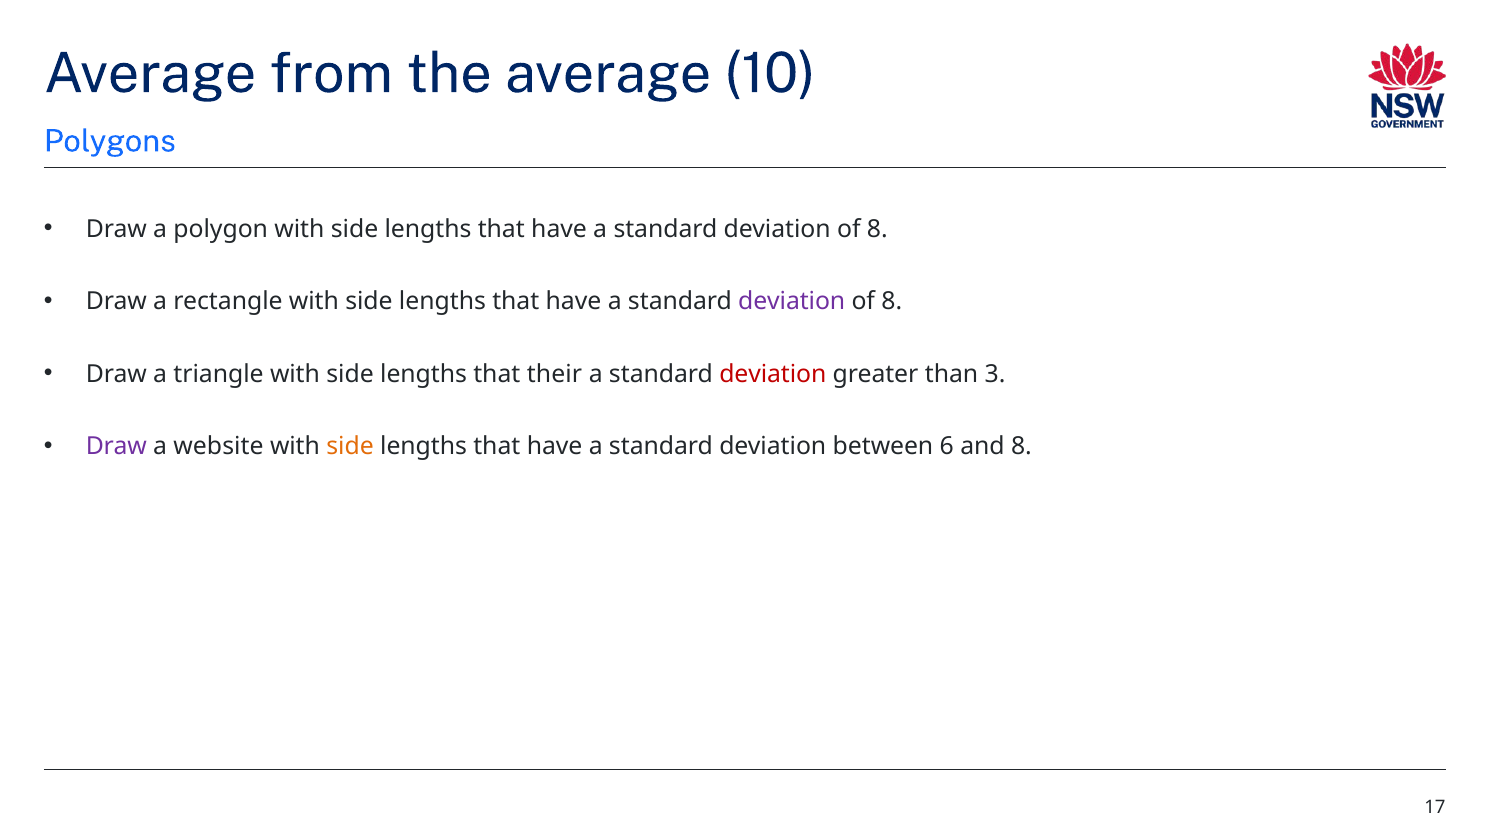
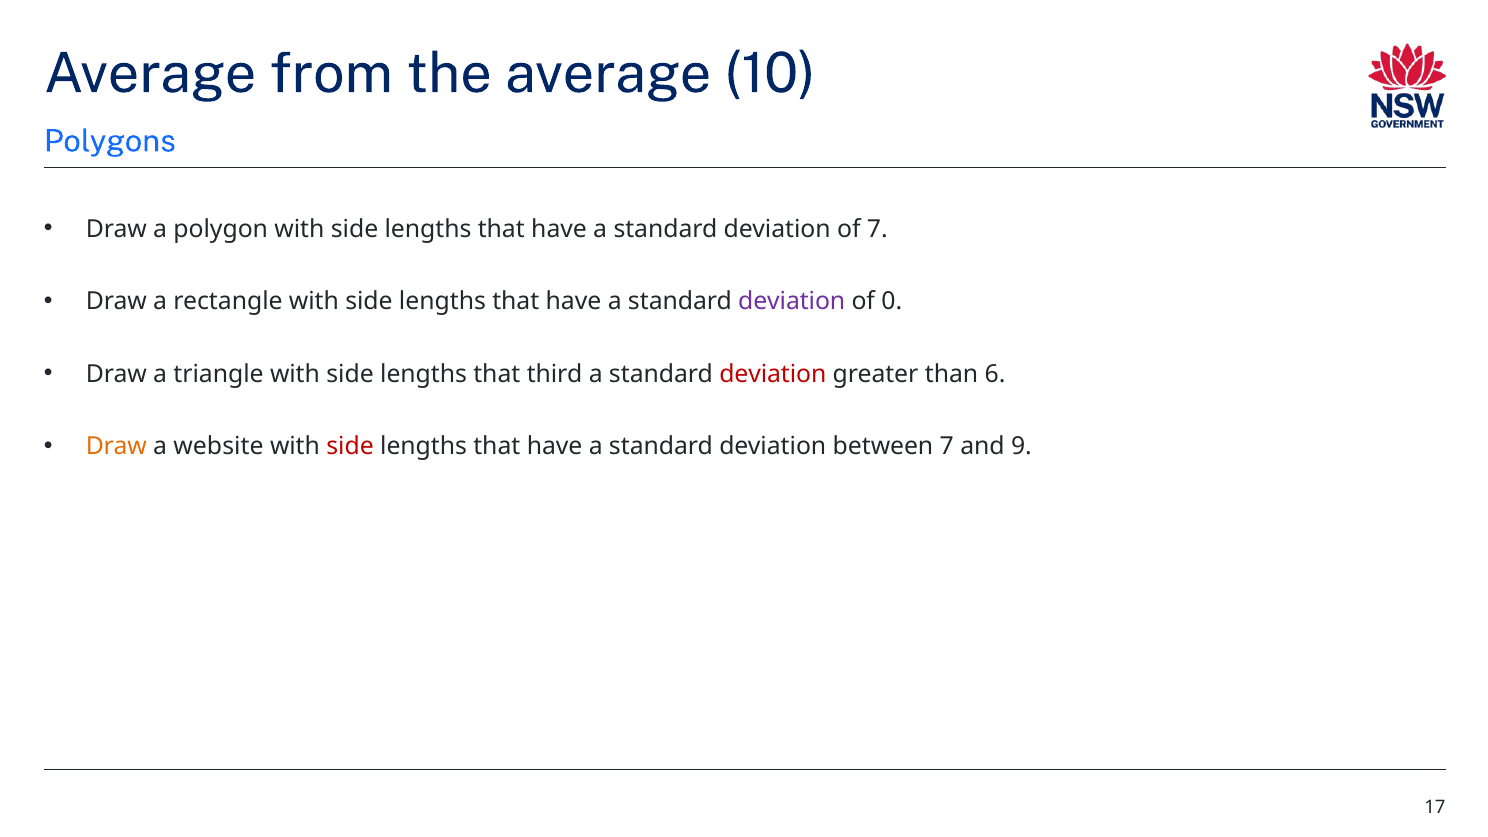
8 at (877, 229): 8 -> 7
8 at (892, 302): 8 -> 0
their: their -> third
3: 3 -> 6
Draw at (116, 447) colour: purple -> orange
side at (350, 447) colour: orange -> red
between 6: 6 -> 7
and 8: 8 -> 9
